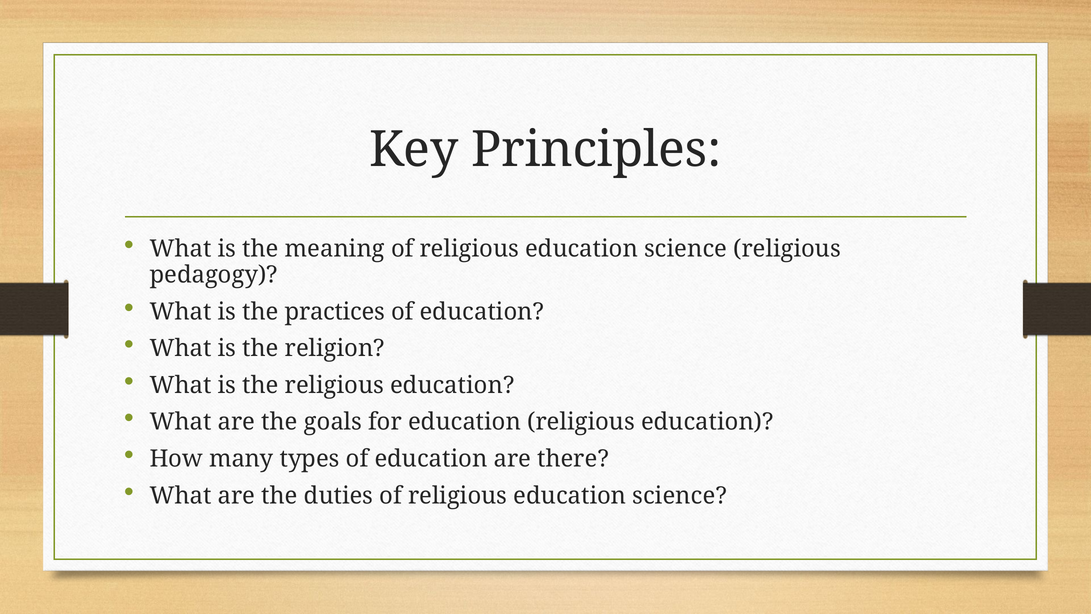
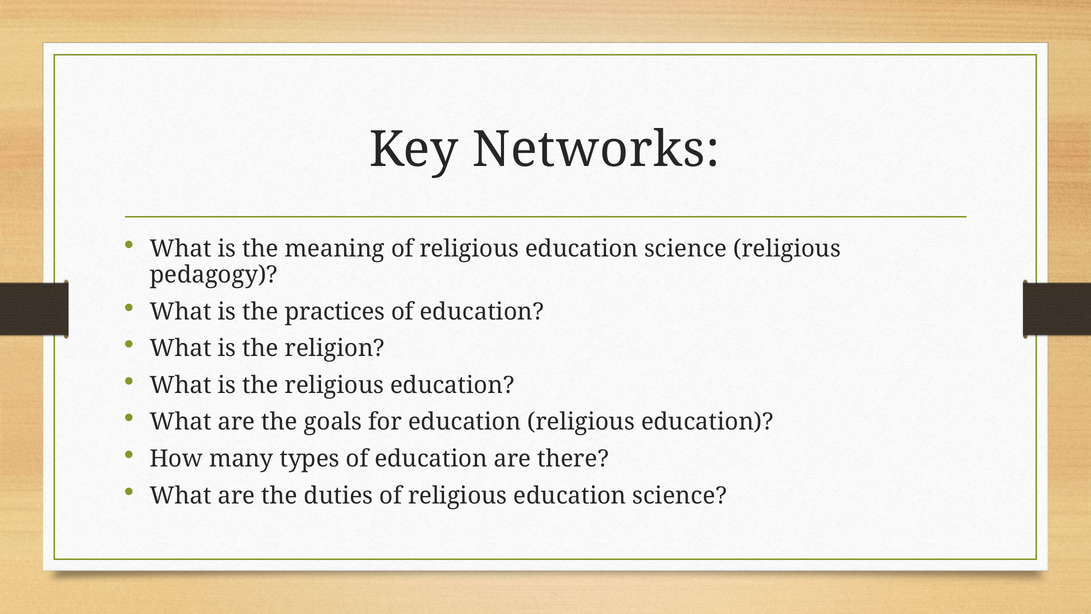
Principles: Principles -> Networks
